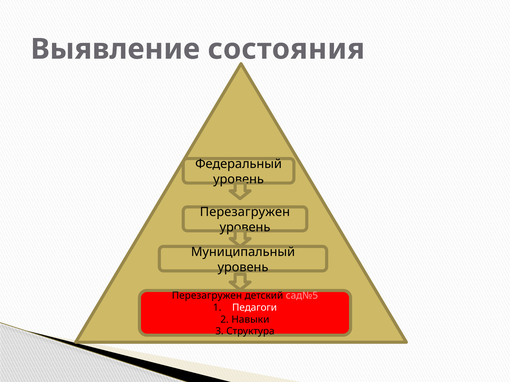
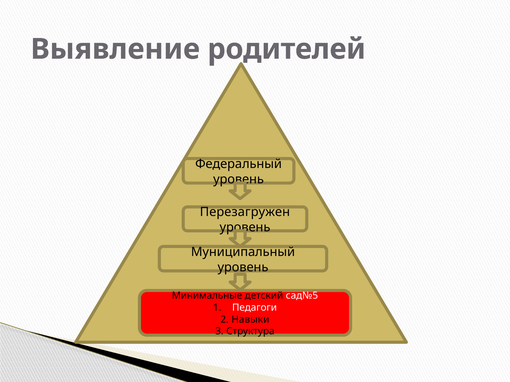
состояния: состояния -> родителей
Перезагружен at (207, 296): Перезагружен -> Минимальные
сад№5 colour: pink -> white
